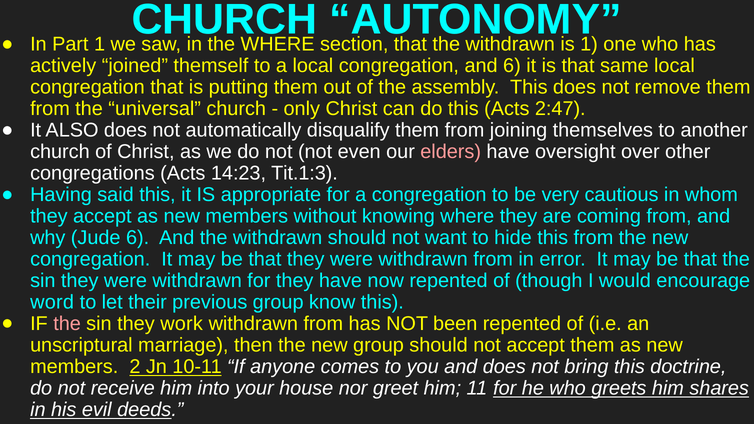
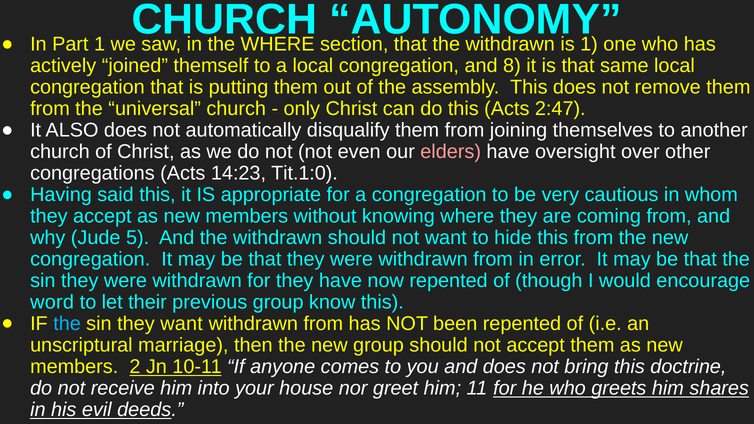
and 6: 6 -> 8
Tit.1:3: Tit.1:3 -> Tit.1:0
Jude 6: 6 -> 5
the at (67, 324) colour: pink -> light blue
they work: work -> want
